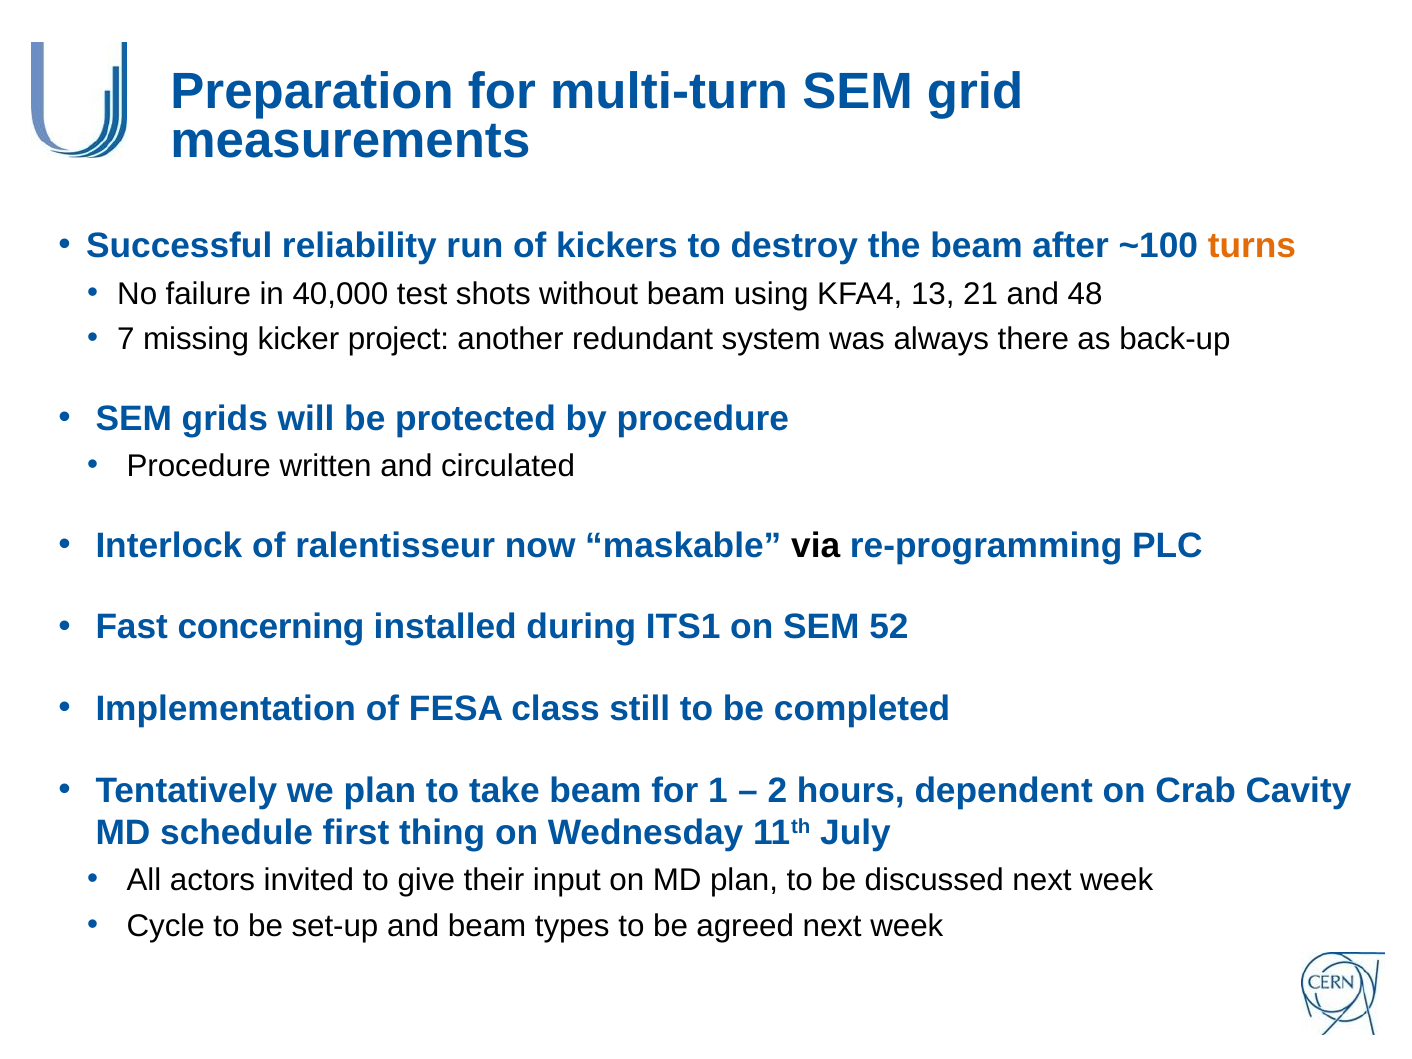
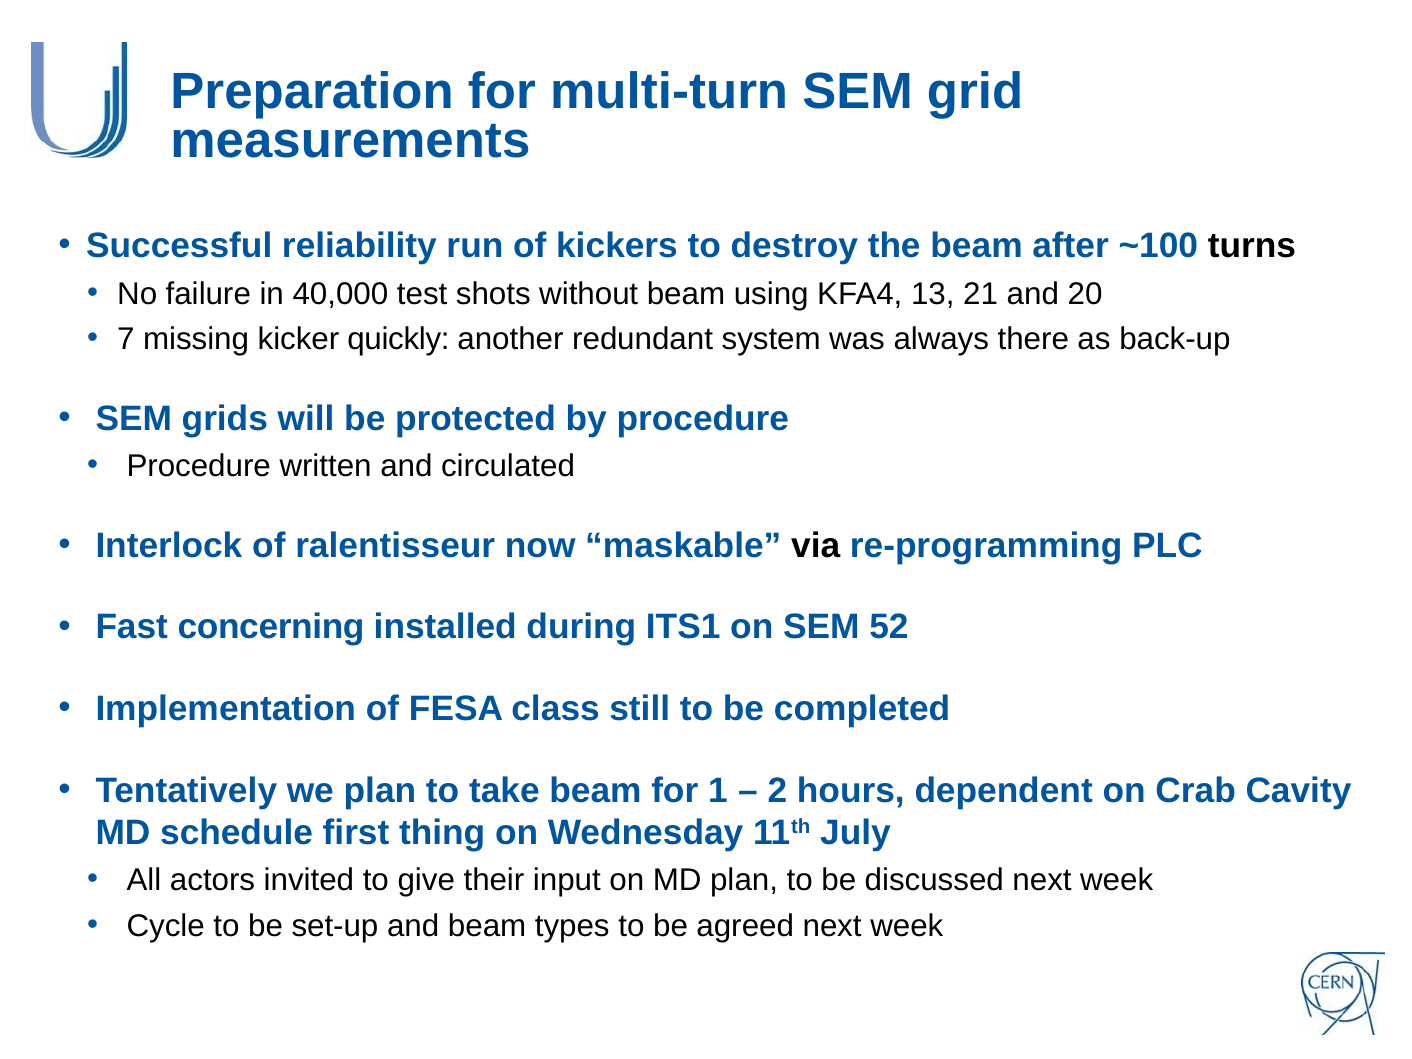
turns colour: orange -> black
48: 48 -> 20
project: project -> quickly
